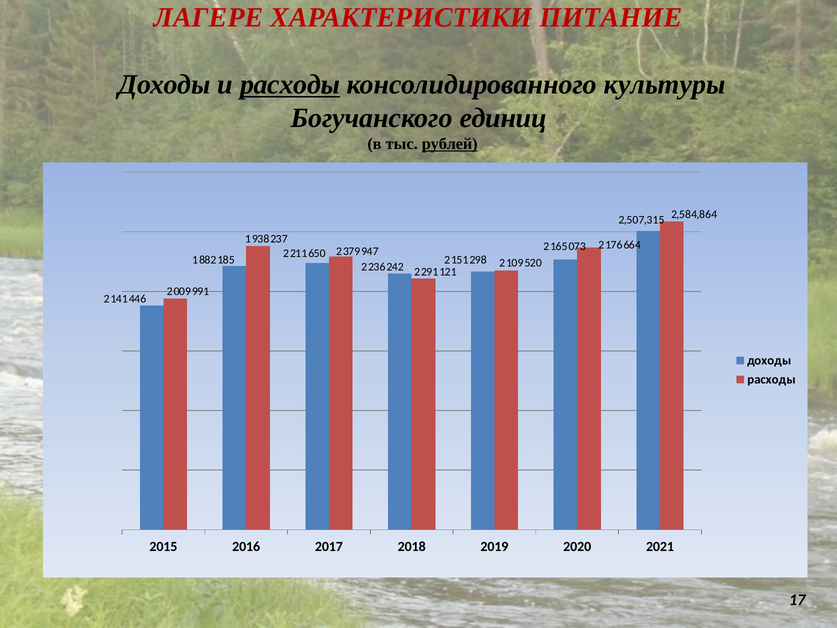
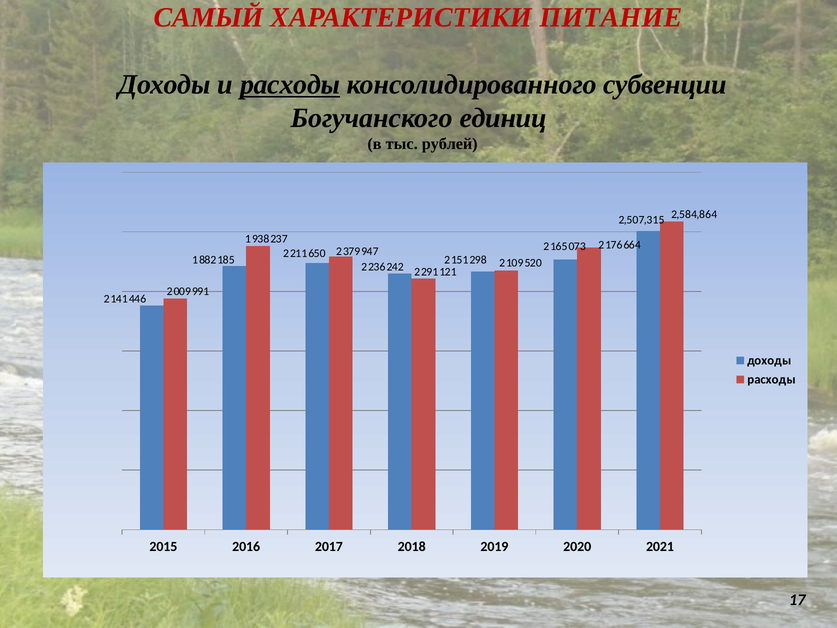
ЛАГЕРЕ: ЛАГЕРЕ -> САМЫЙ
культуры: культуры -> субвенции
рублей underline: present -> none
